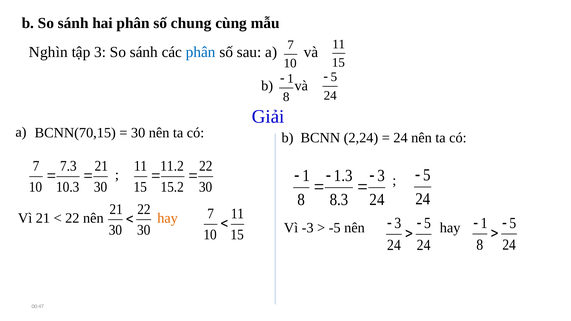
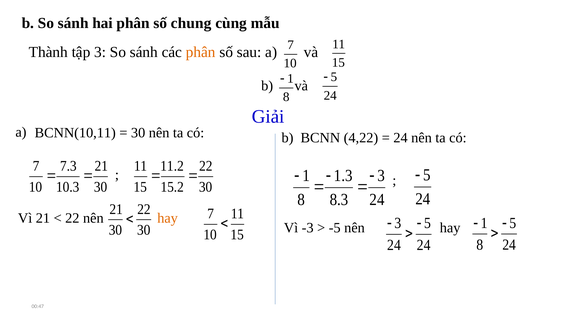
Nghìn: Nghìn -> Thành
phân at (201, 52) colour: blue -> orange
BCNN(70,15: BCNN(70,15 -> BCNN(10,11
2,24: 2,24 -> 4,22
